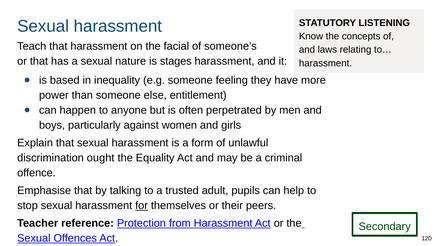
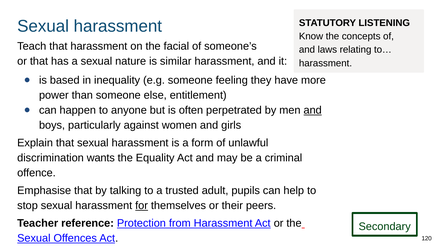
stages: stages -> similar
and at (313, 110) underline: none -> present
ought: ought -> wants
